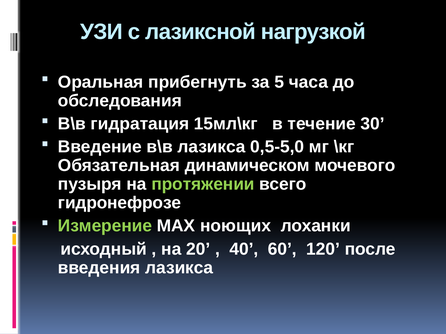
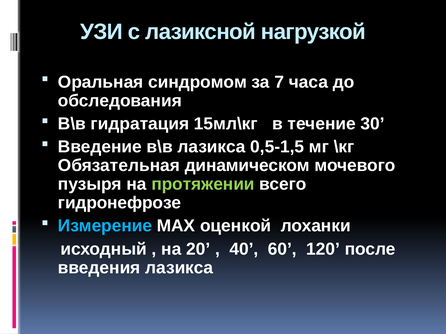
прибегнуть: прибегнуть -> синдромом
5: 5 -> 7
0,5-5,0: 0,5-5,0 -> 0,5-1,5
Измерение colour: light green -> light blue
ноющих: ноющих -> оценкой
